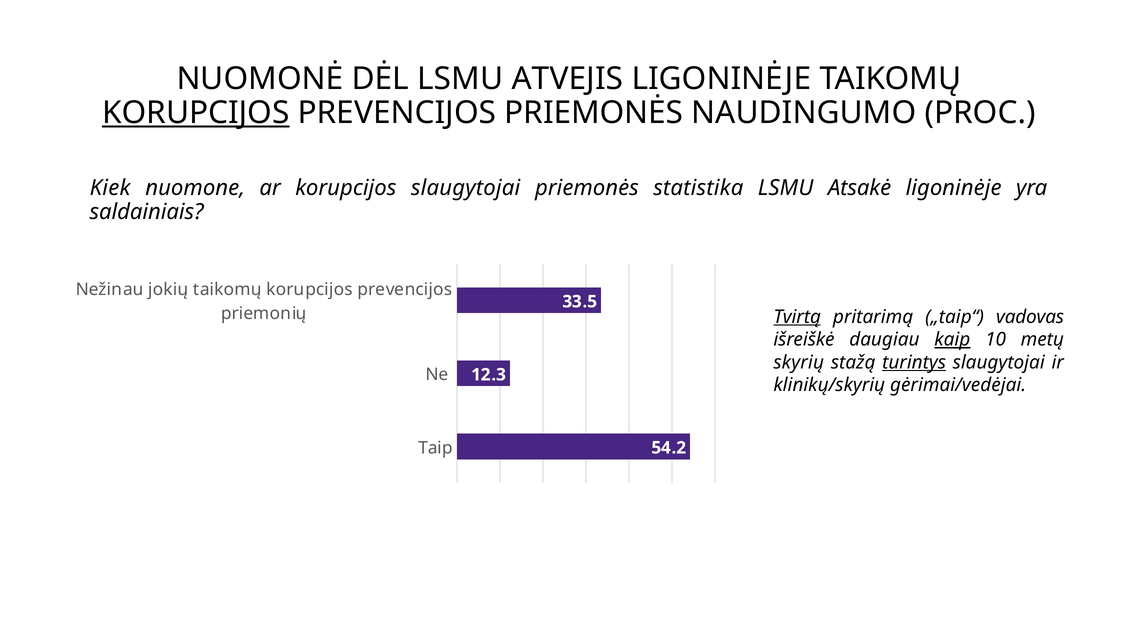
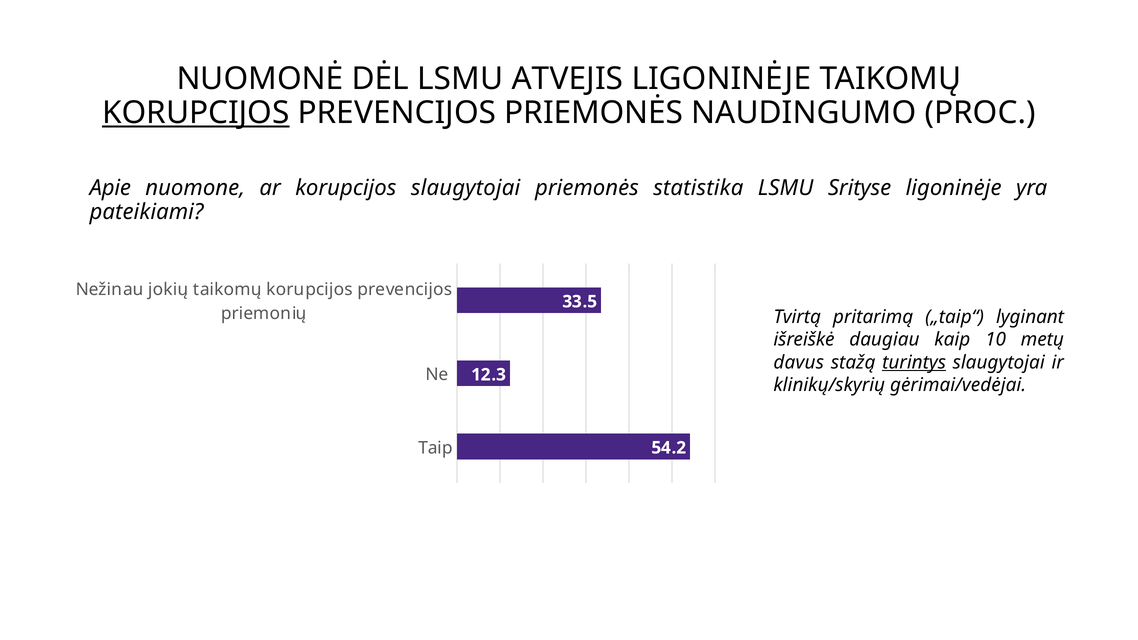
Kiek: Kiek -> Apie
Atsakė: Atsakė -> Srityse
saldainiais: saldainiais -> pateikiami
Tvirtą underline: present -> none
vadovas: vadovas -> lyginant
kaip underline: present -> none
skyrių: skyrių -> davus
